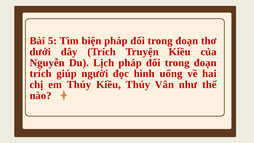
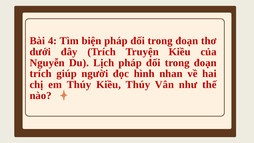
5: 5 -> 4
uống: uống -> nhan
